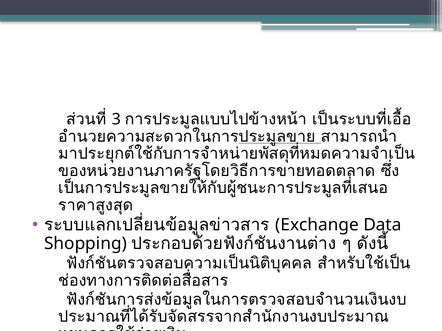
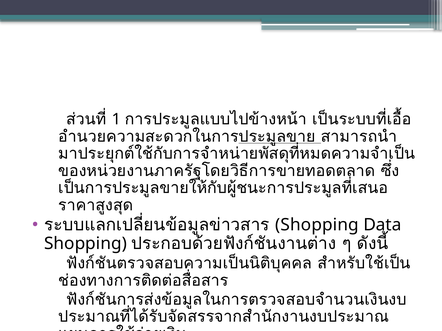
3: 3 -> 1
Exchange at (317, 225): Exchange -> Shopping
